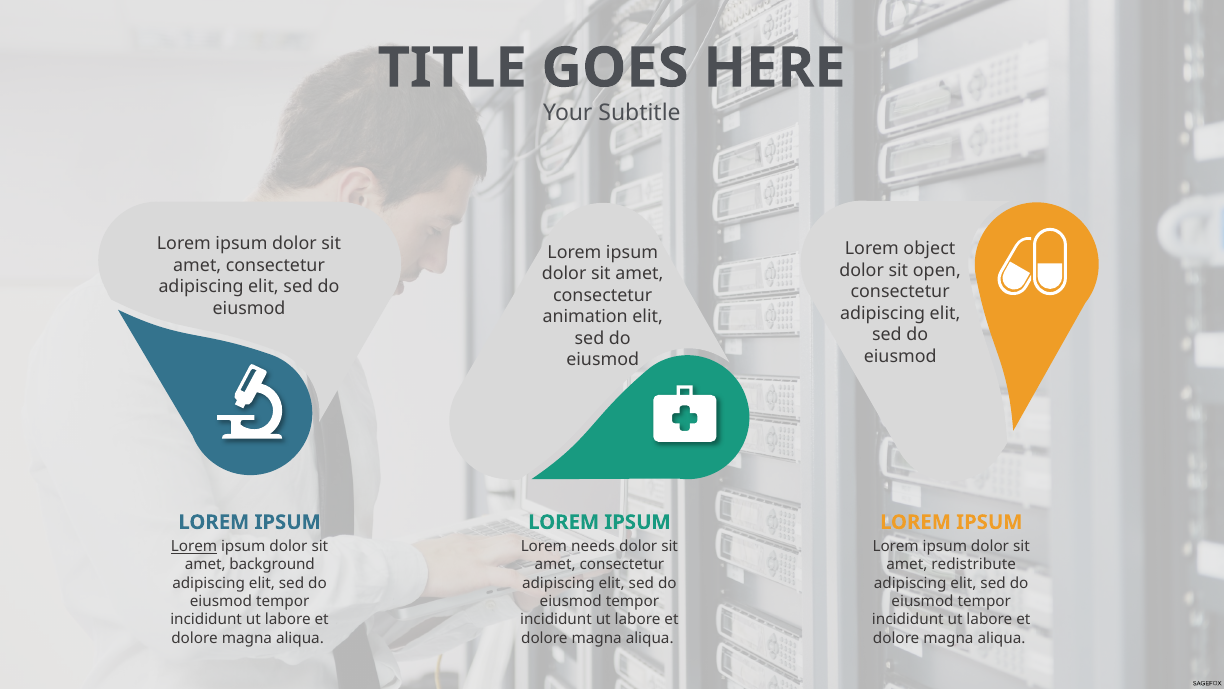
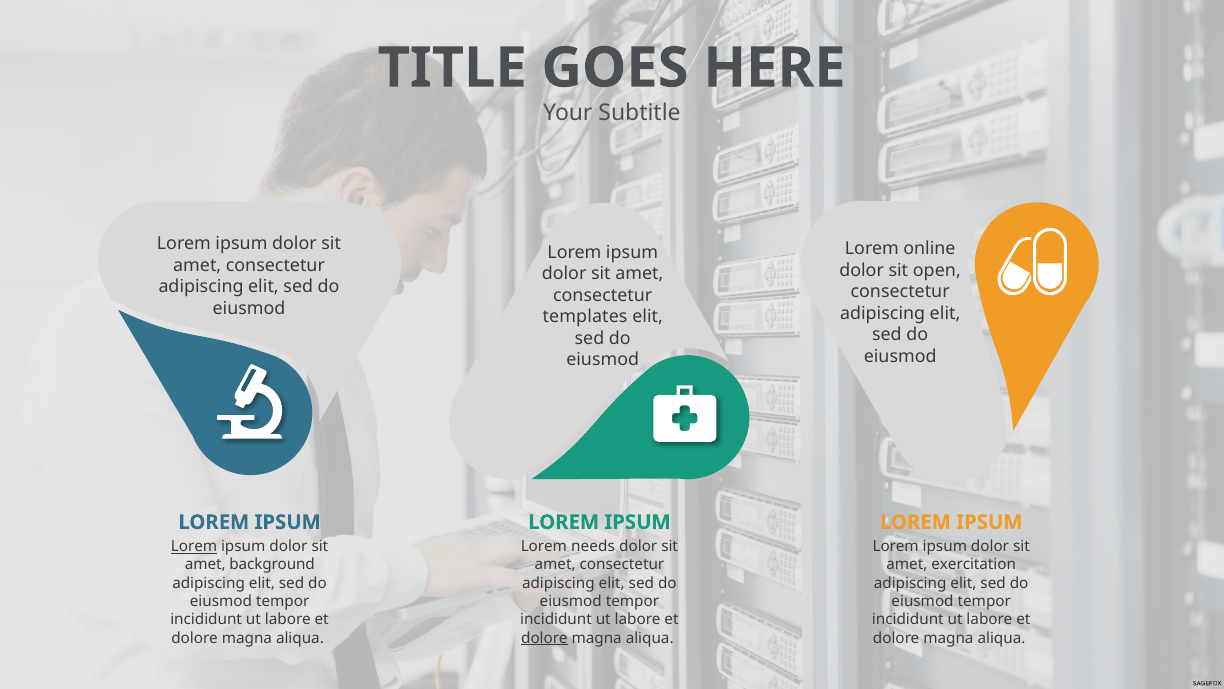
object: object -> online
animation: animation -> templates
redistribute: redistribute -> exercitation
dolore at (544, 638) underline: none -> present
